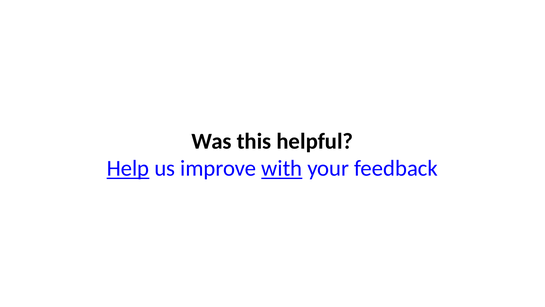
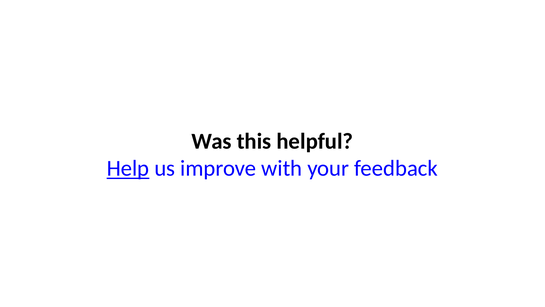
with underline: present -> none
